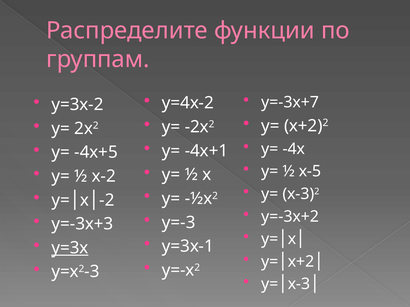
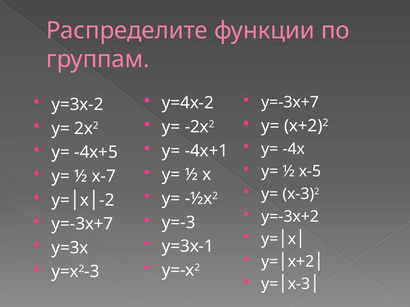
х-2: х-2 -> х-7
у=-3х+3 at (82, 224): у=-3х+3 -> у=-3х+7
у=3х underline: present -> none
